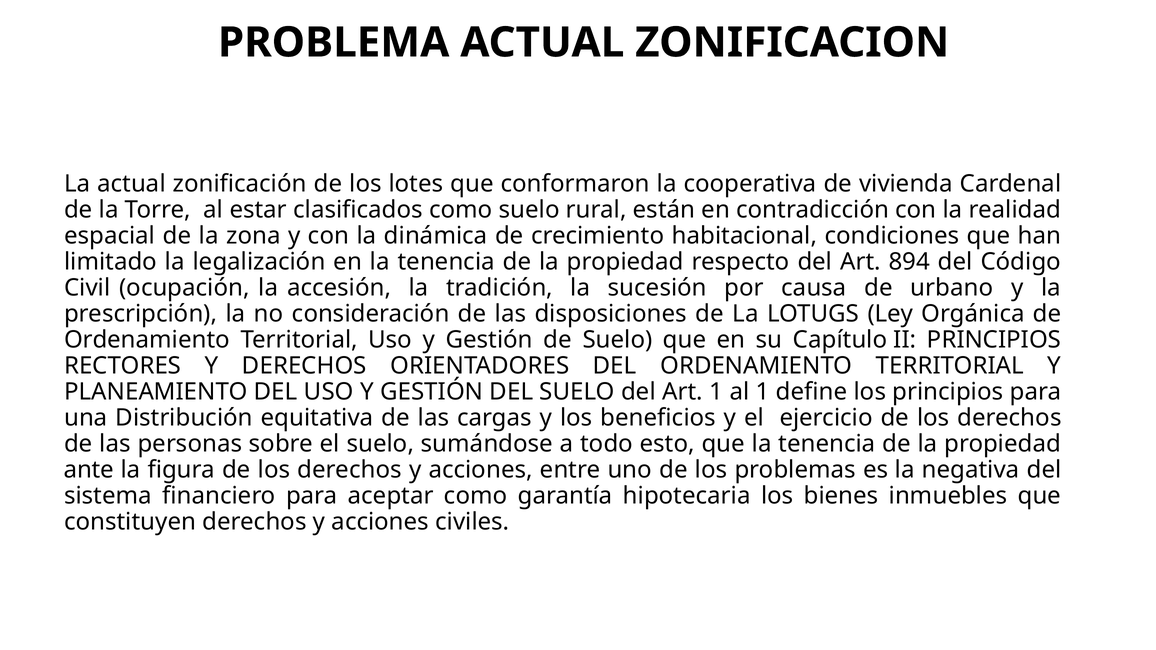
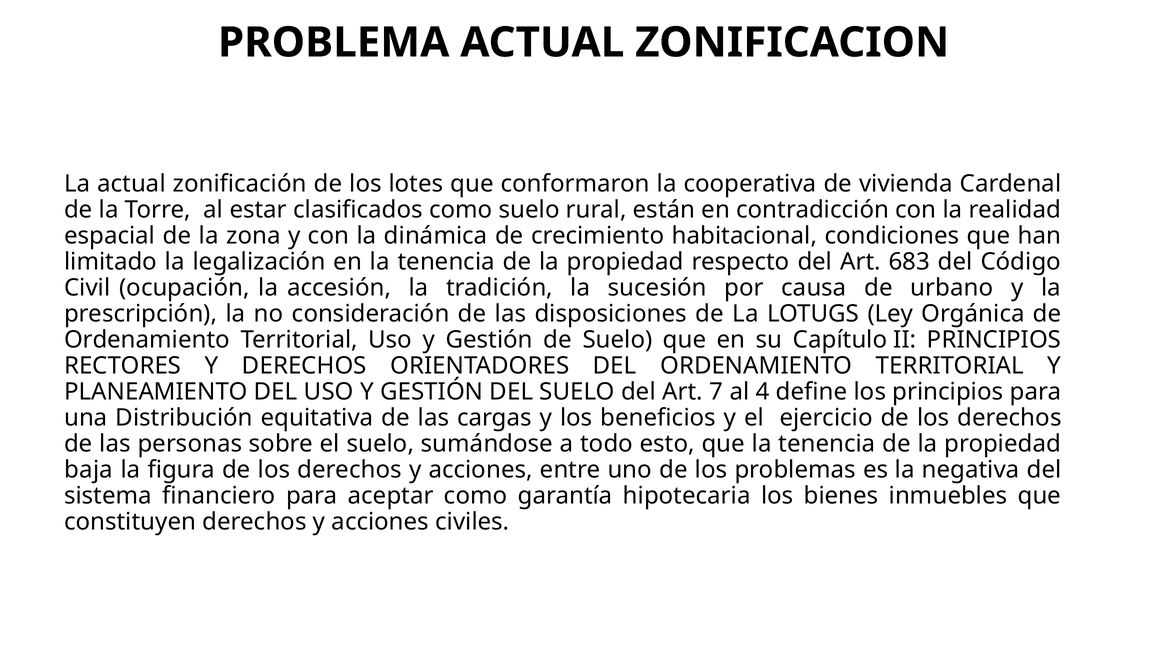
894: 894 -> 683
Art 1: 1 -> 7
al 1: 1 -> 4
ante: ante -> baja
